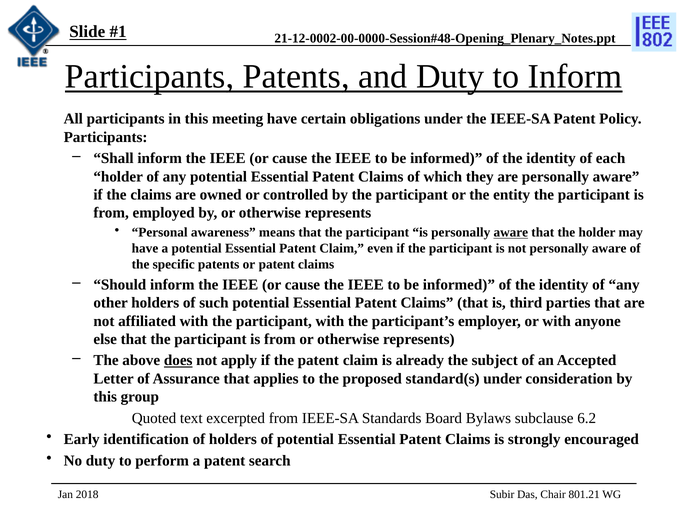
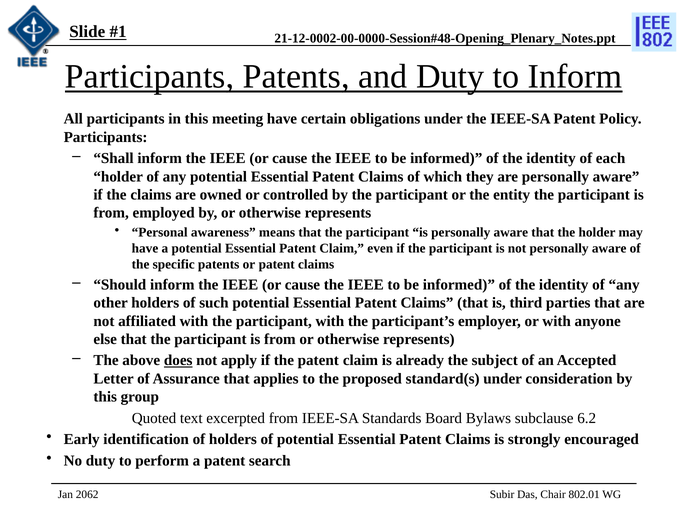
aware at (511, 232) underline: present -> none
801.21: 801.21 -> 802.01
2018: 2018 -> 2062
